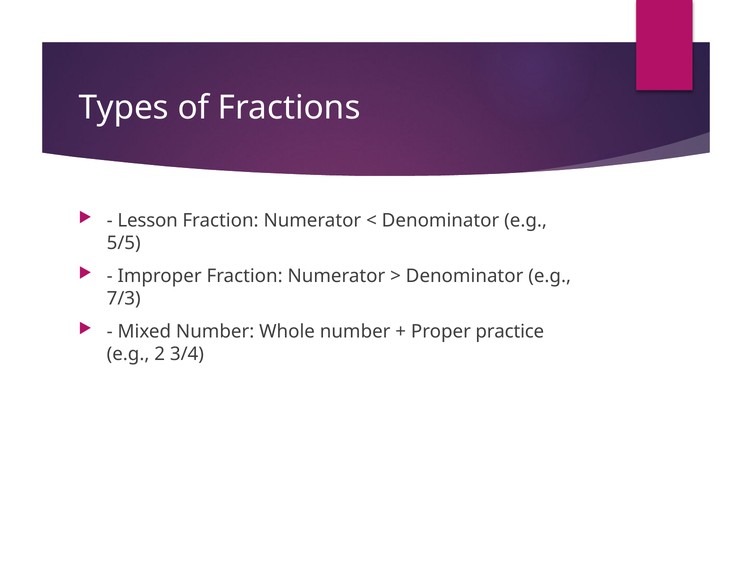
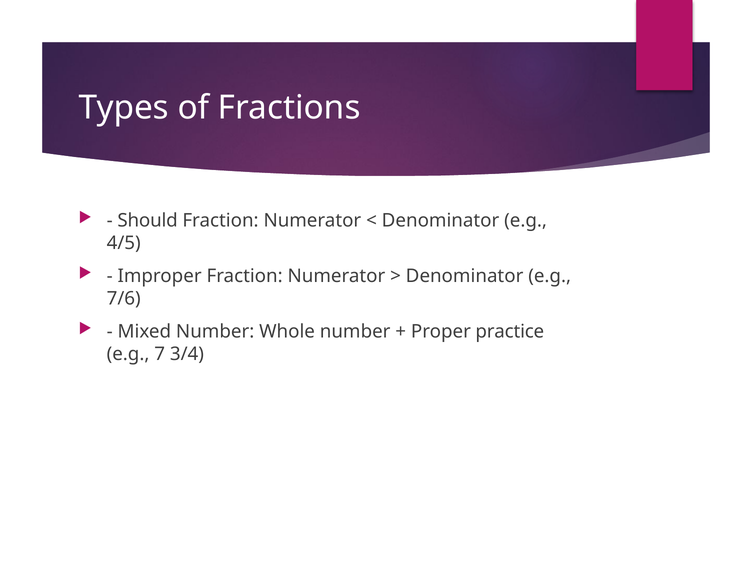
Lesson: Lesson -> Should
5/5: 5/5 -> 4/5
7/3: 7/3 -> 7/6
2: 2 -> 7
